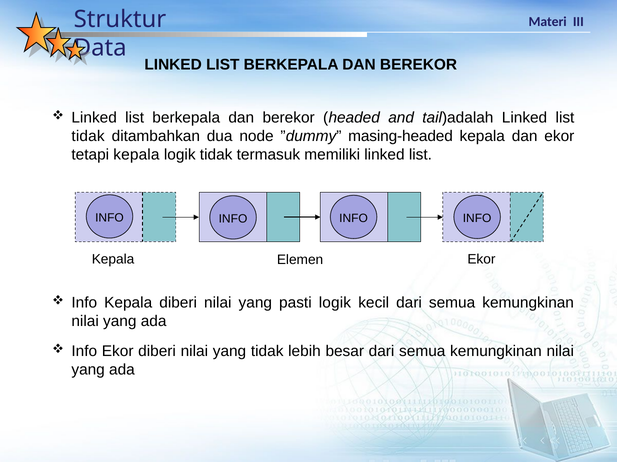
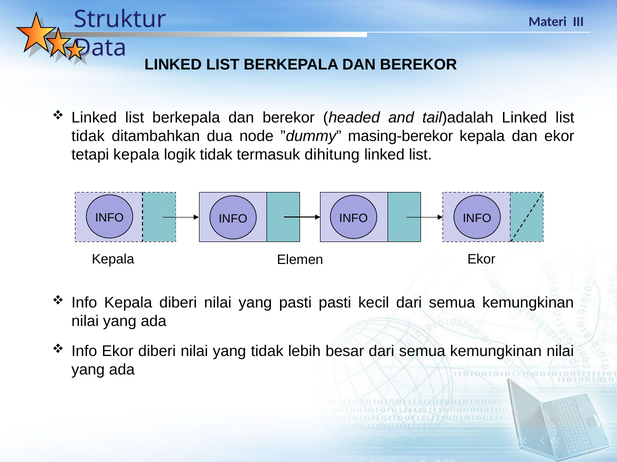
masing-headed: masing-headed -> masing-berekor
memiliki: memiliki -> dihitung
pasti logik: logik -> pasti
